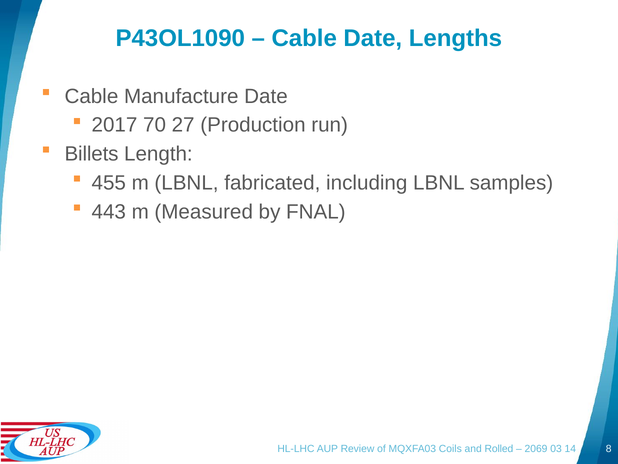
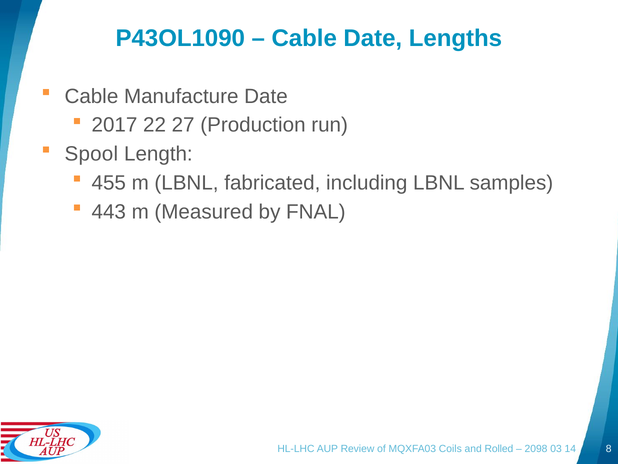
70: 70 -> 22
Billets: Billets -> Spool
2069: 2069 -> 2098
